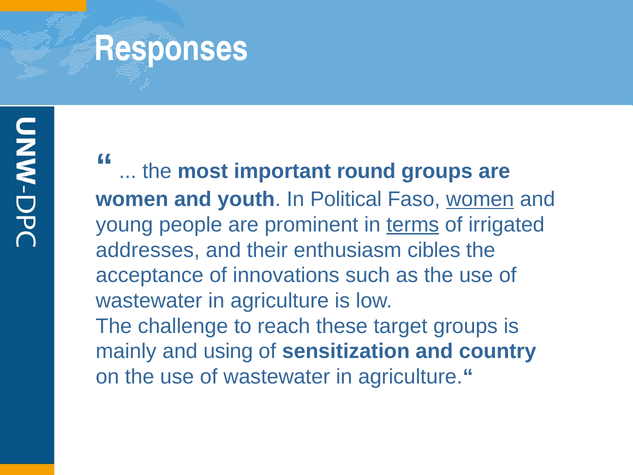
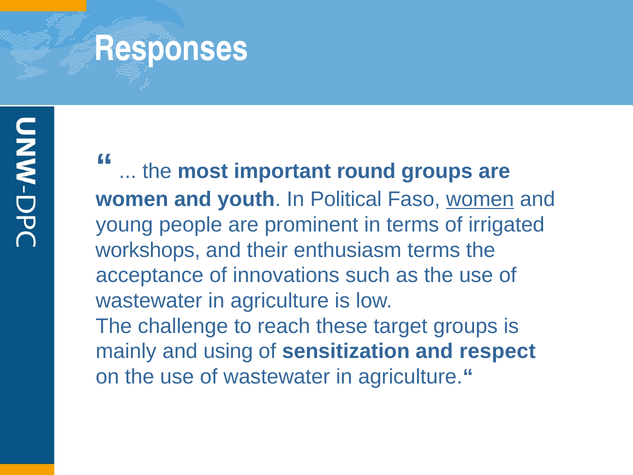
terms at (413, 225) underline: present -> none
addresses: addresses -> workshops
enthusiasm cibles: cibles -> terms
country: country -> respect
